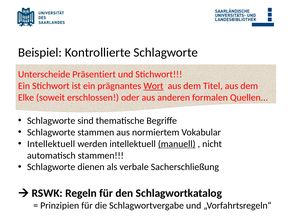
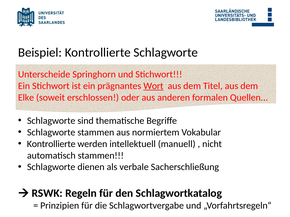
Präsentiert: Präsentiert -> Springhorn
Intellektuell at (51, 144): Intellektuell -> Kontrollierte
manuell underline: present -> none
